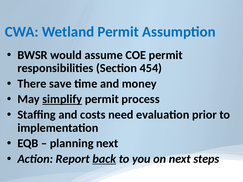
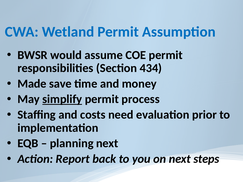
454: 454 -> 434
There: There -> Made
back underline: present -> none
